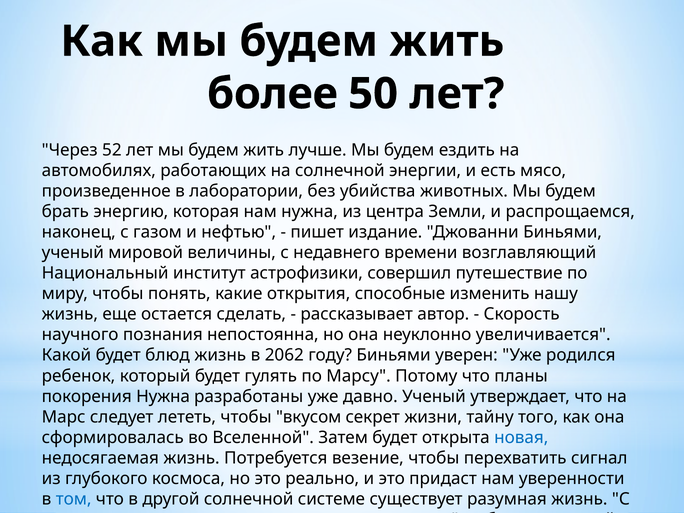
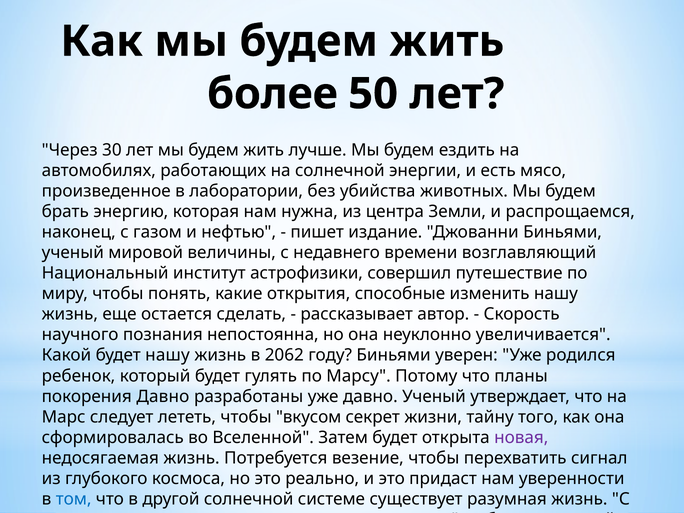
52: 52 -> 30
будет блюд: блюд -> нашу
покорения Нужна: Нужна -> Давно
новая colour: blue -> purple
